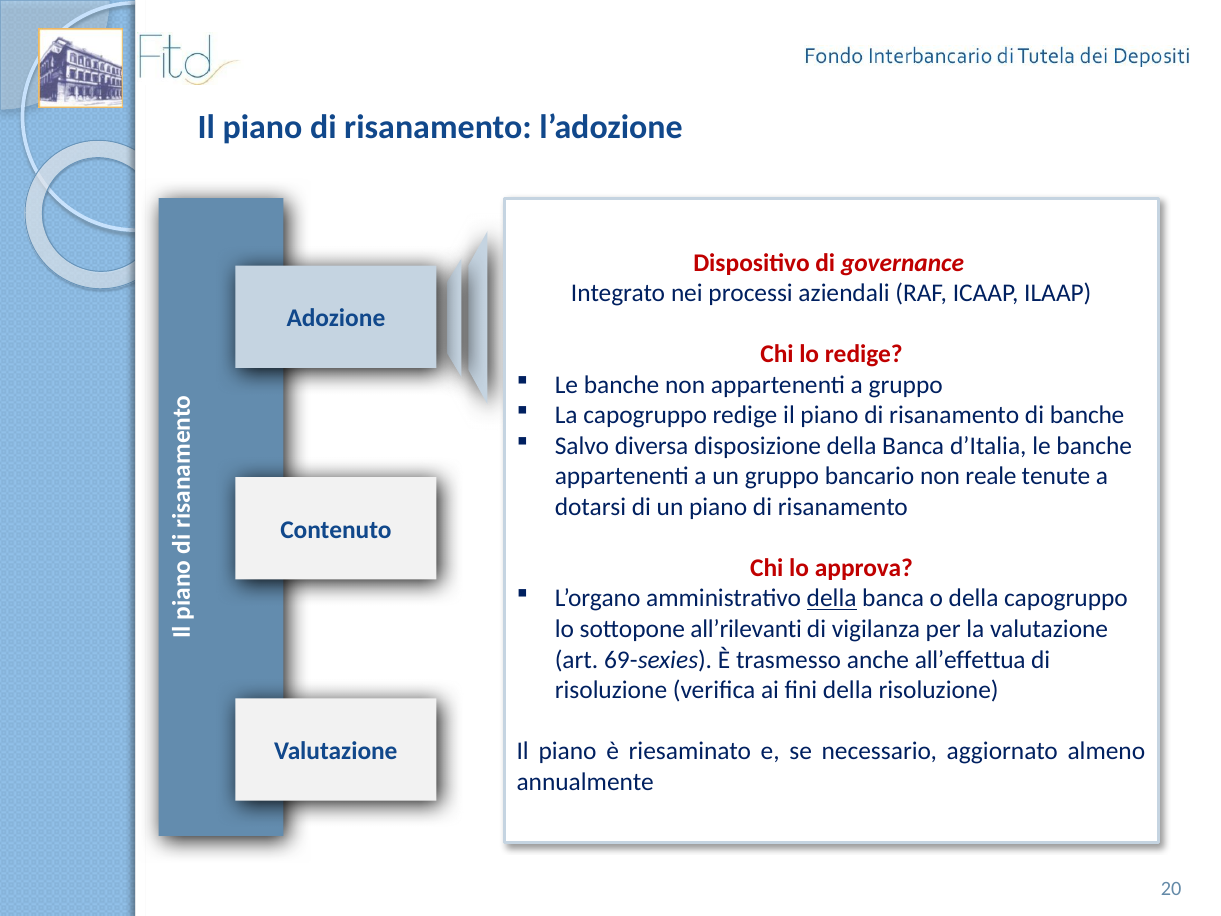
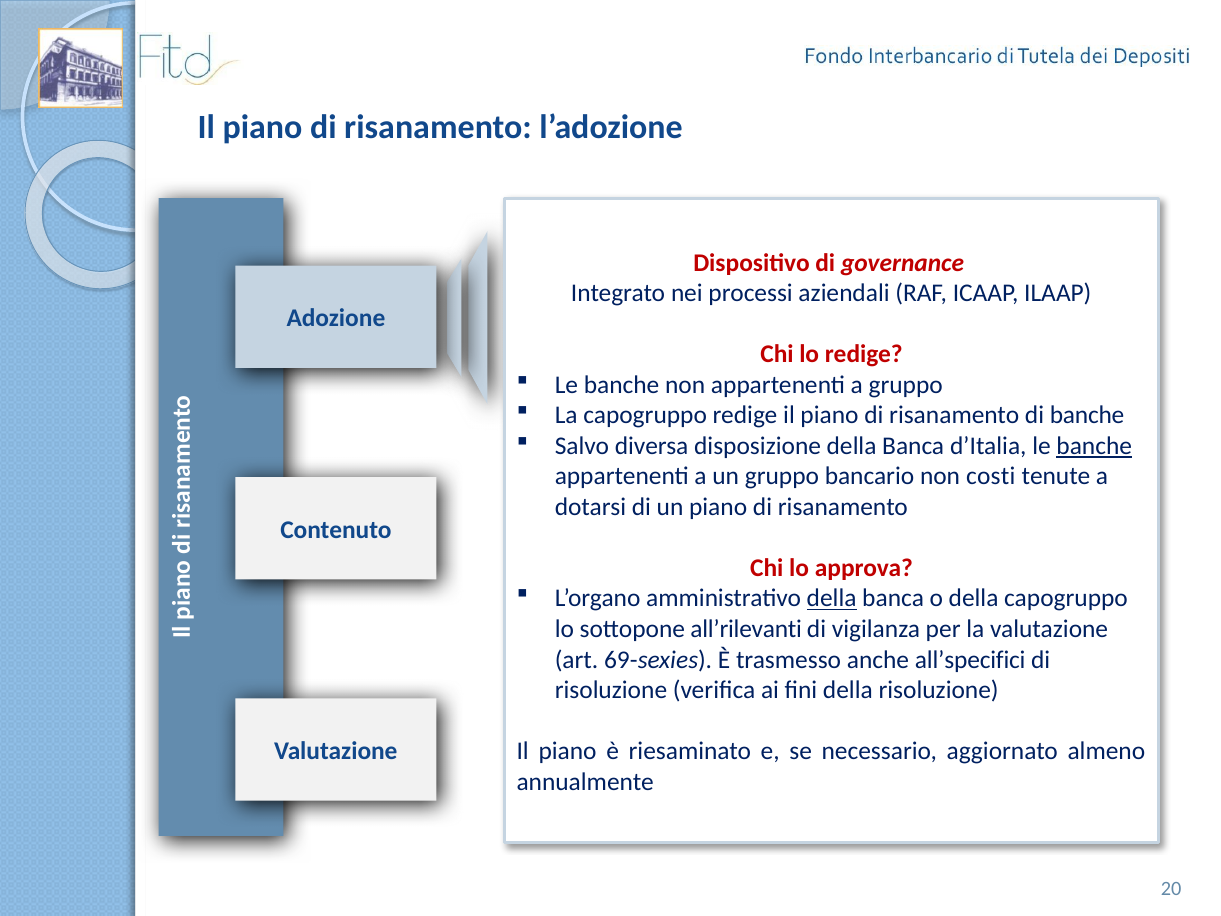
banche at (1094, 446) underline: none -> present
reale: reale -> costi
all’effettua: all’effettua -> all’specifici
